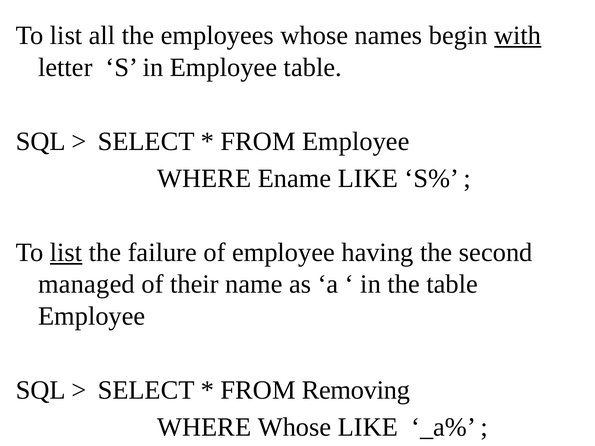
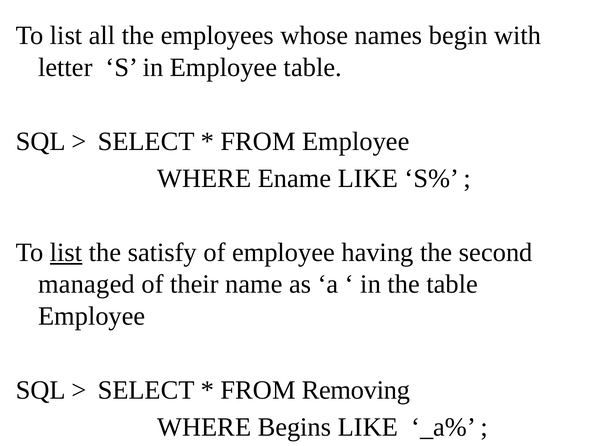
with underline: present -> none
failure: failure -> satisfy
WHERE Whose: Whose -> Begins
